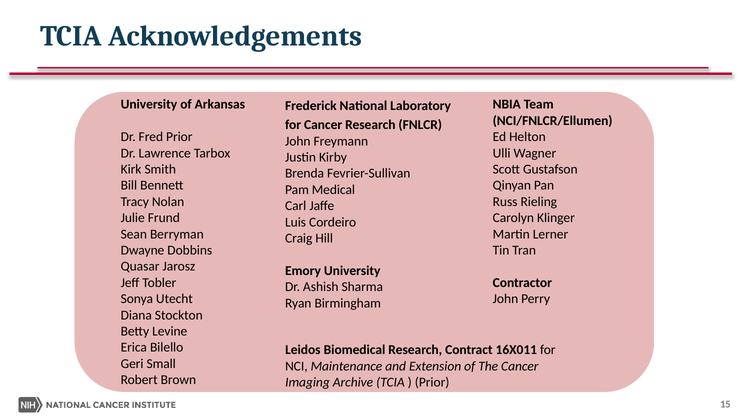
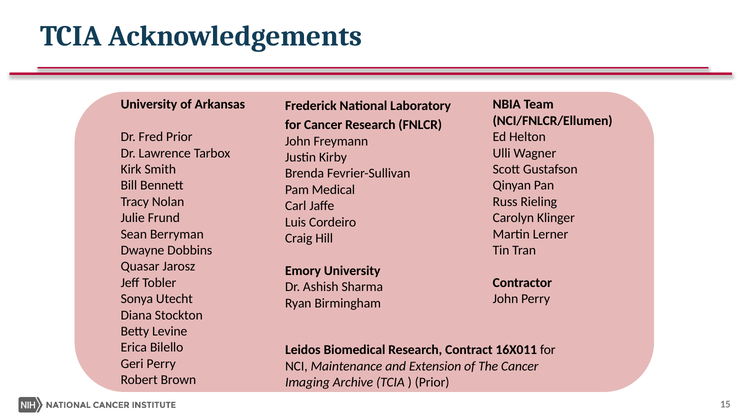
Geri Small: Small -> Perry
